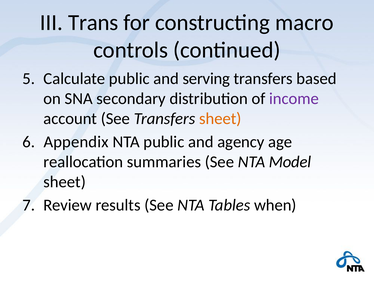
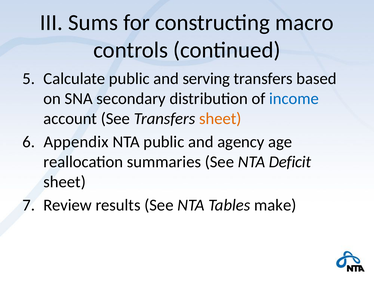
Trans: Trans -> Sums
income colour: purple -> blue
Model: Model -> Deficit
when: when -> make
